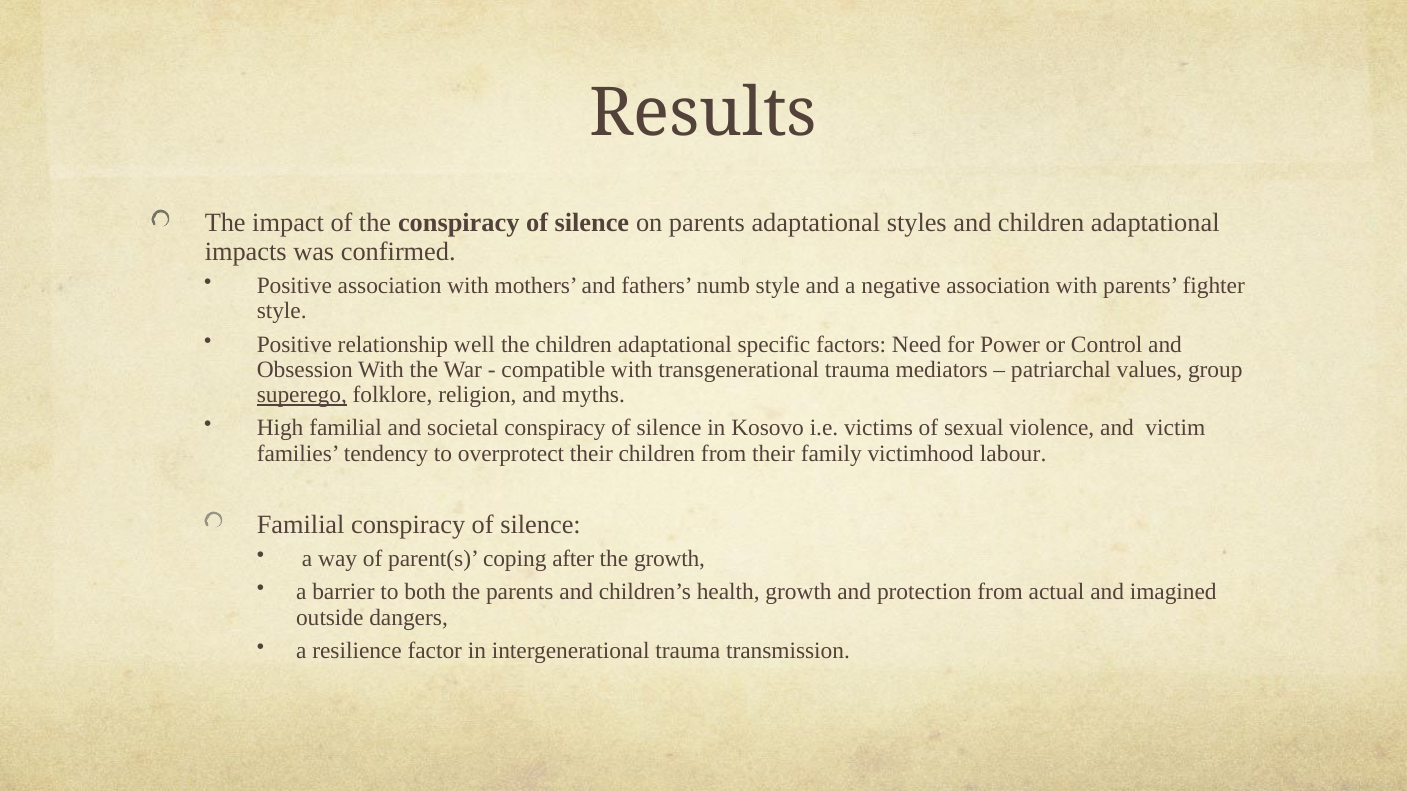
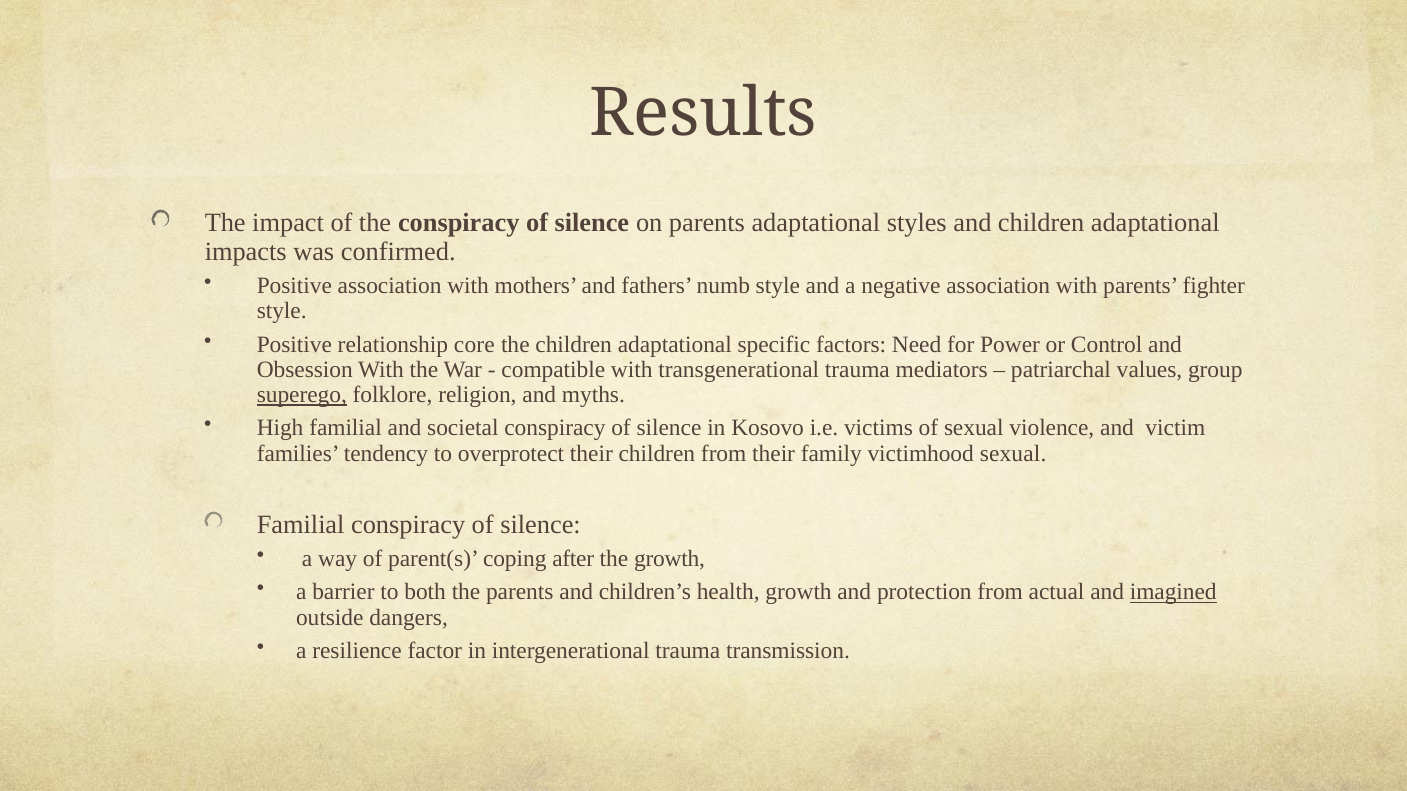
well: well -> core
victimhood labour: labour -> sexual
imagined underline: none -> present
